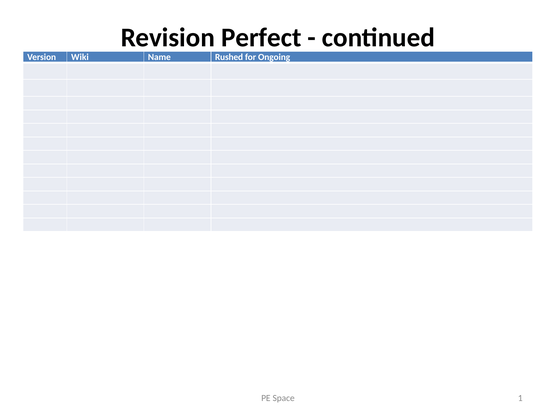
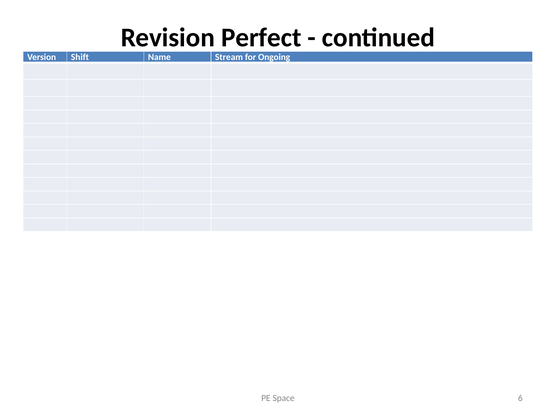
Wiki: Wiki -> Shift
Rushed: Rushed -> Stream
1: 1 -> 6
